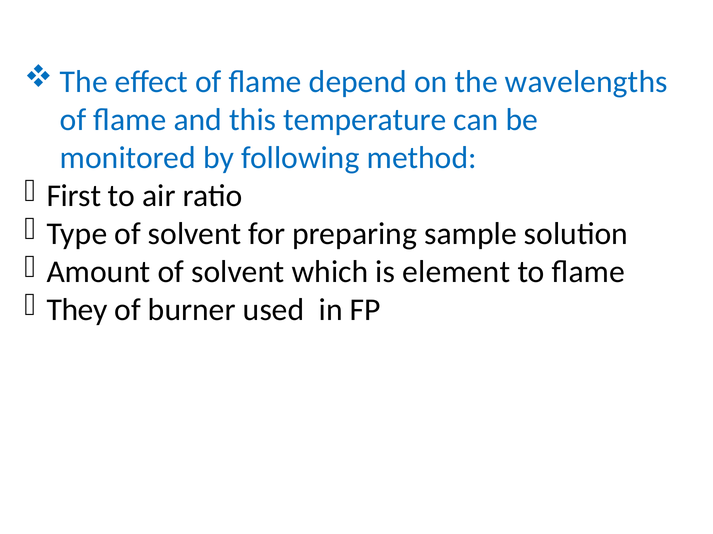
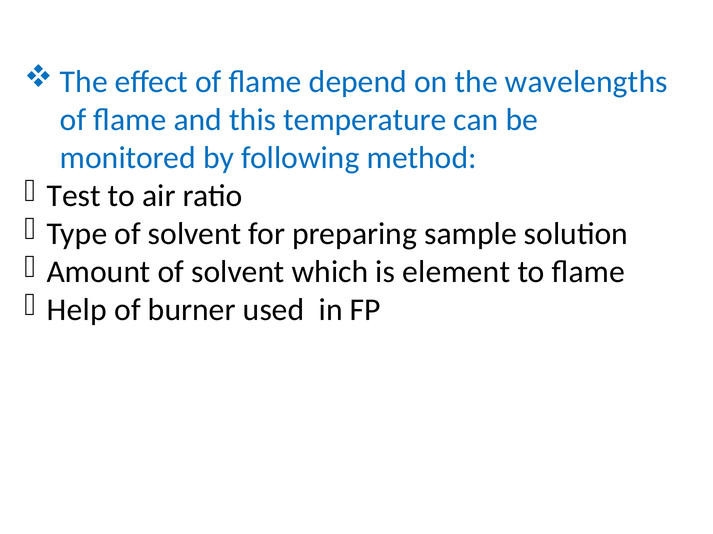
First: First -> Test
They: They -> Help
